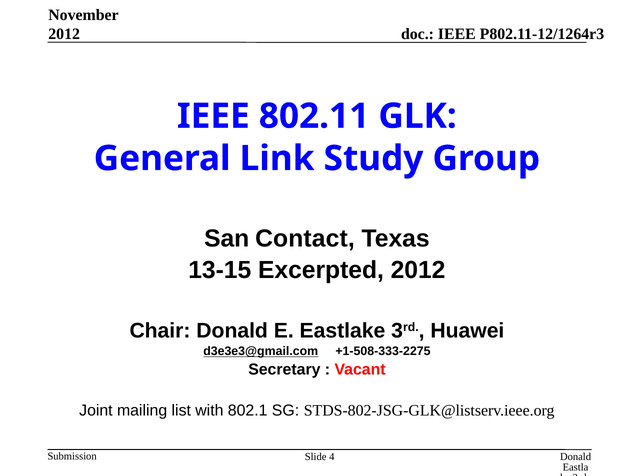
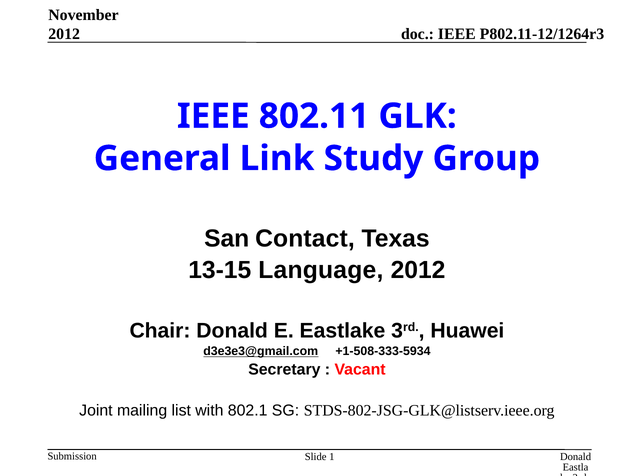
Excerpted: Excerpted -> Language
+1-508-333-2275: +1-508-333-2275 -> +1-508-333-5934
4: 4 -> 1
